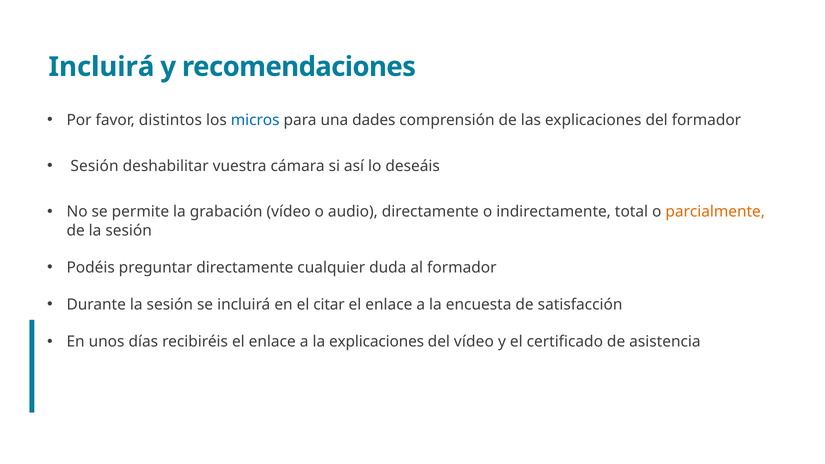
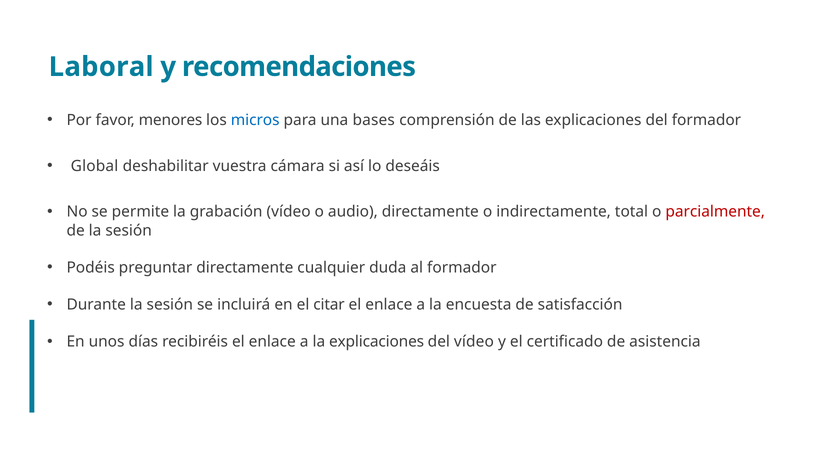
Incluirá at (101, 67): Incluirá -> Laboral
distintos: distintos -> menores
dades: dades -> bases
Sesión at (95, 166): Sesión -> Global
parcialmente colour: orange -> red
